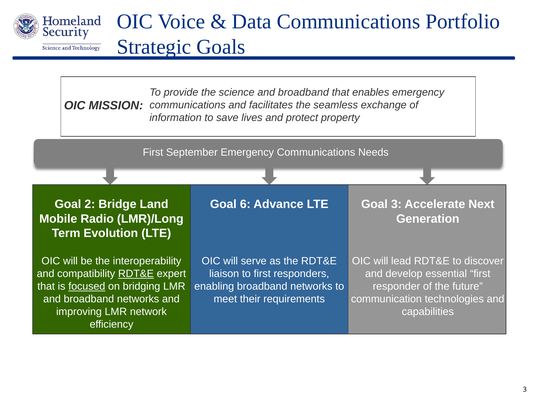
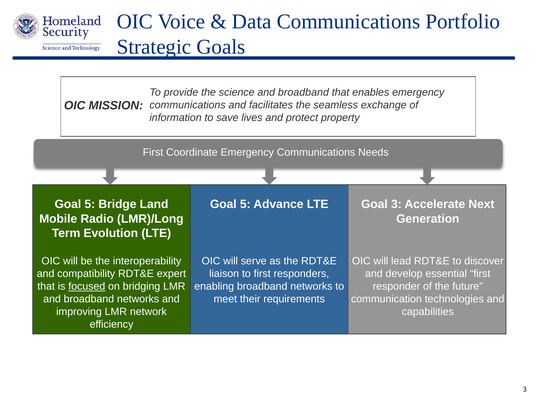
September: September -> Coordinate
2 at (90, 204): 2 -> 5
6 at (245, 204): 6 -> 5
RDT&E at (136, 274) underline: present -> none
